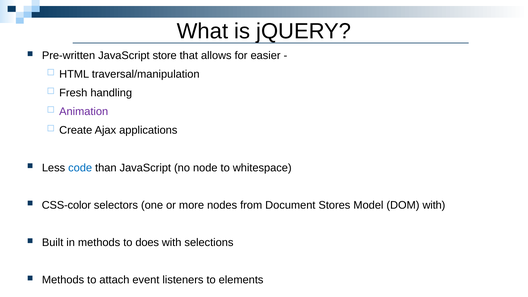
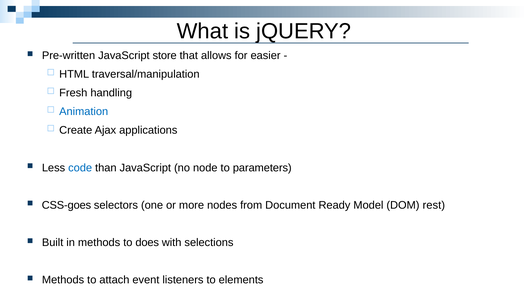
Animation colour: purple -> blue
whitespace: whitespace -> parameters
CSS-color: CSS-color -> CSS-goes
Stores: Stores -> Ready
DOM with: with -> rest
